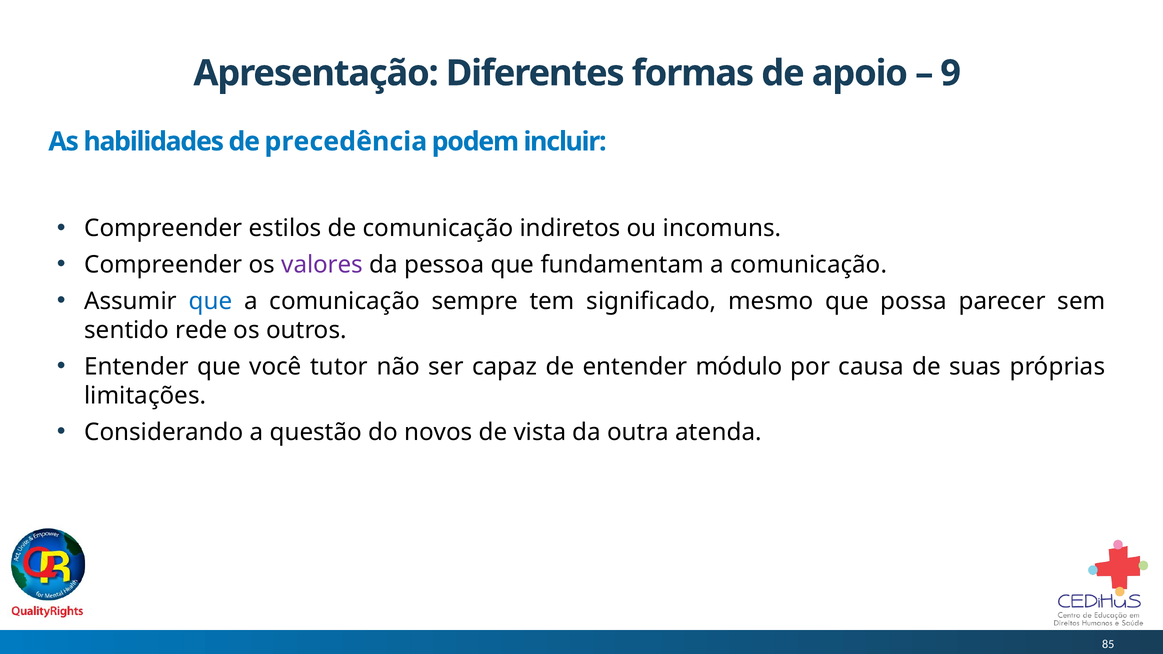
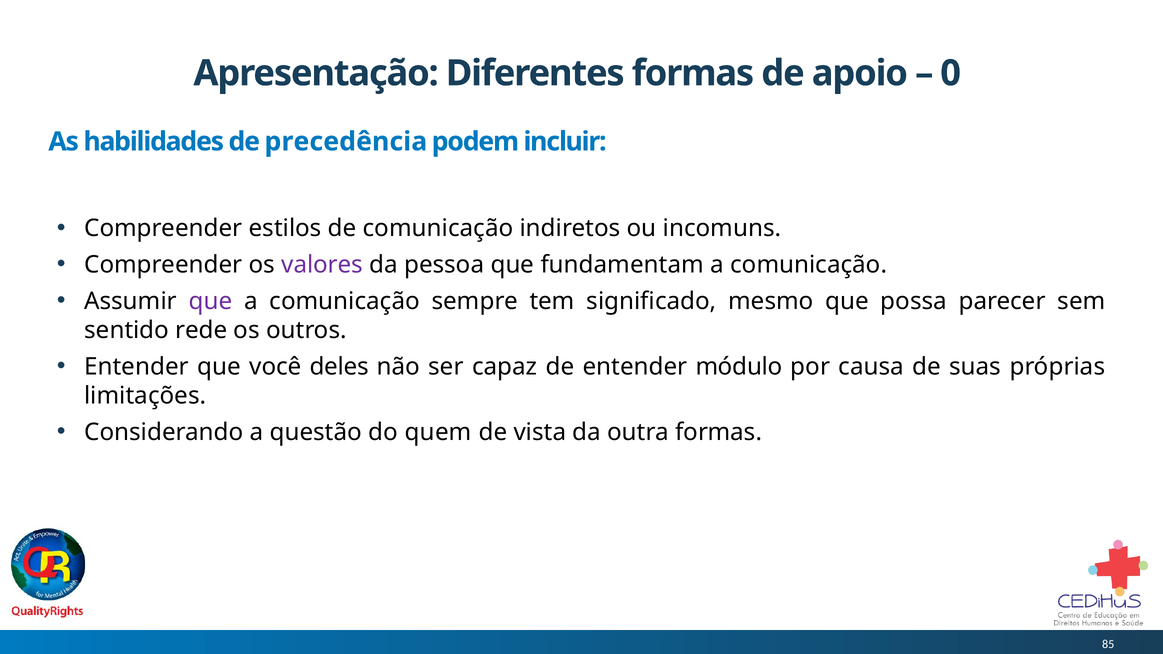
9: 9 -> 0
que at (210, 301) colour: blue -> purple
tutor: tutor -> deles
novos: novos -> quem
outra atenda: atenda -> formas
